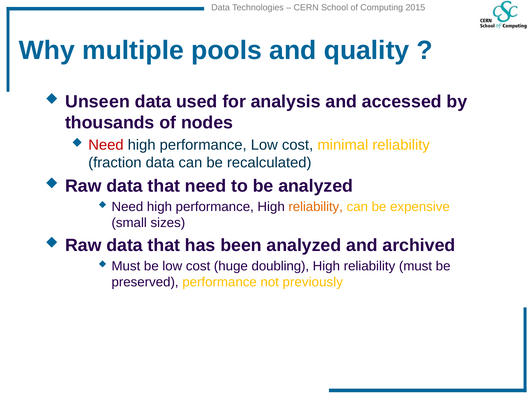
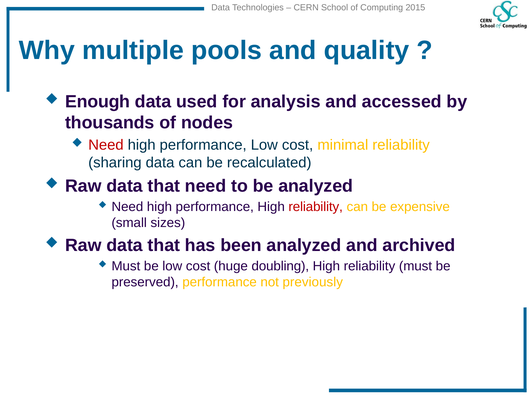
Unseen: Unseen -> Enough
fraction: fraction -> sharing
reliability at (316, 207) colour: orange -> red
